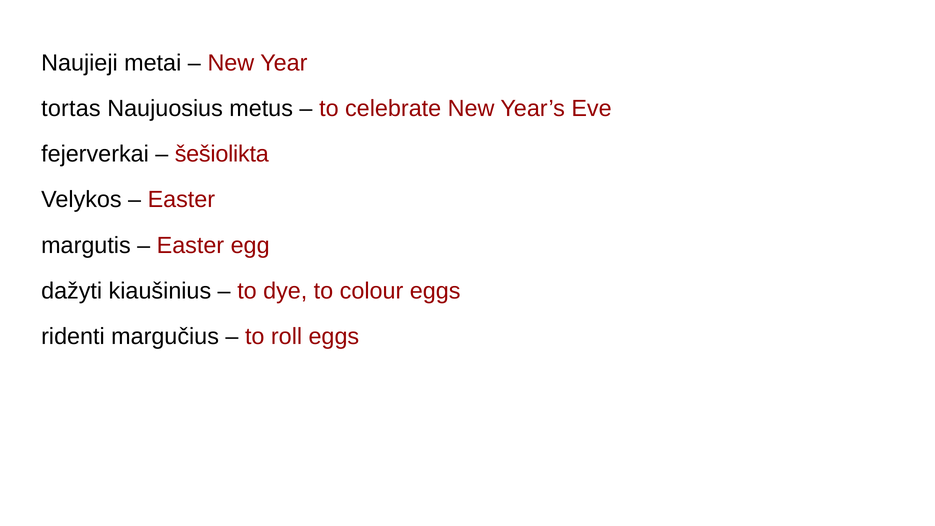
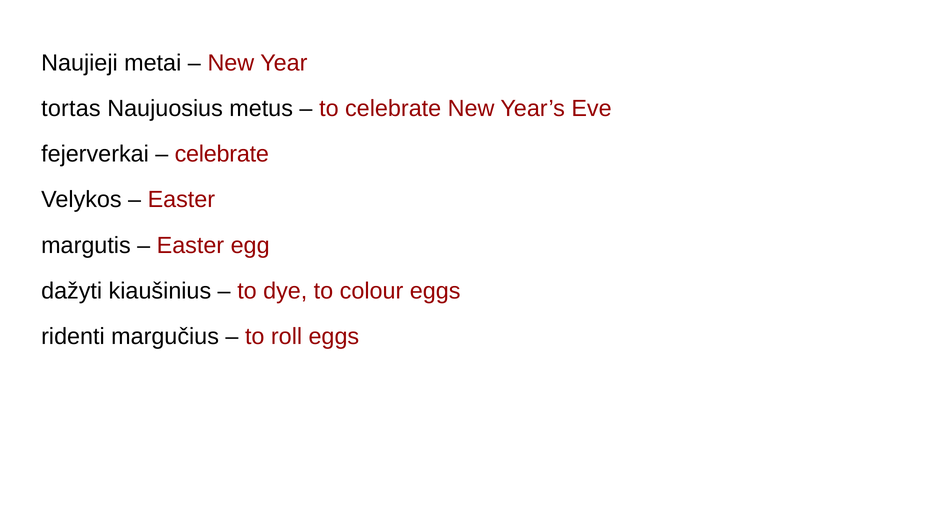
šešiolikta at (222, 154): šešiolikta -> celebrate
